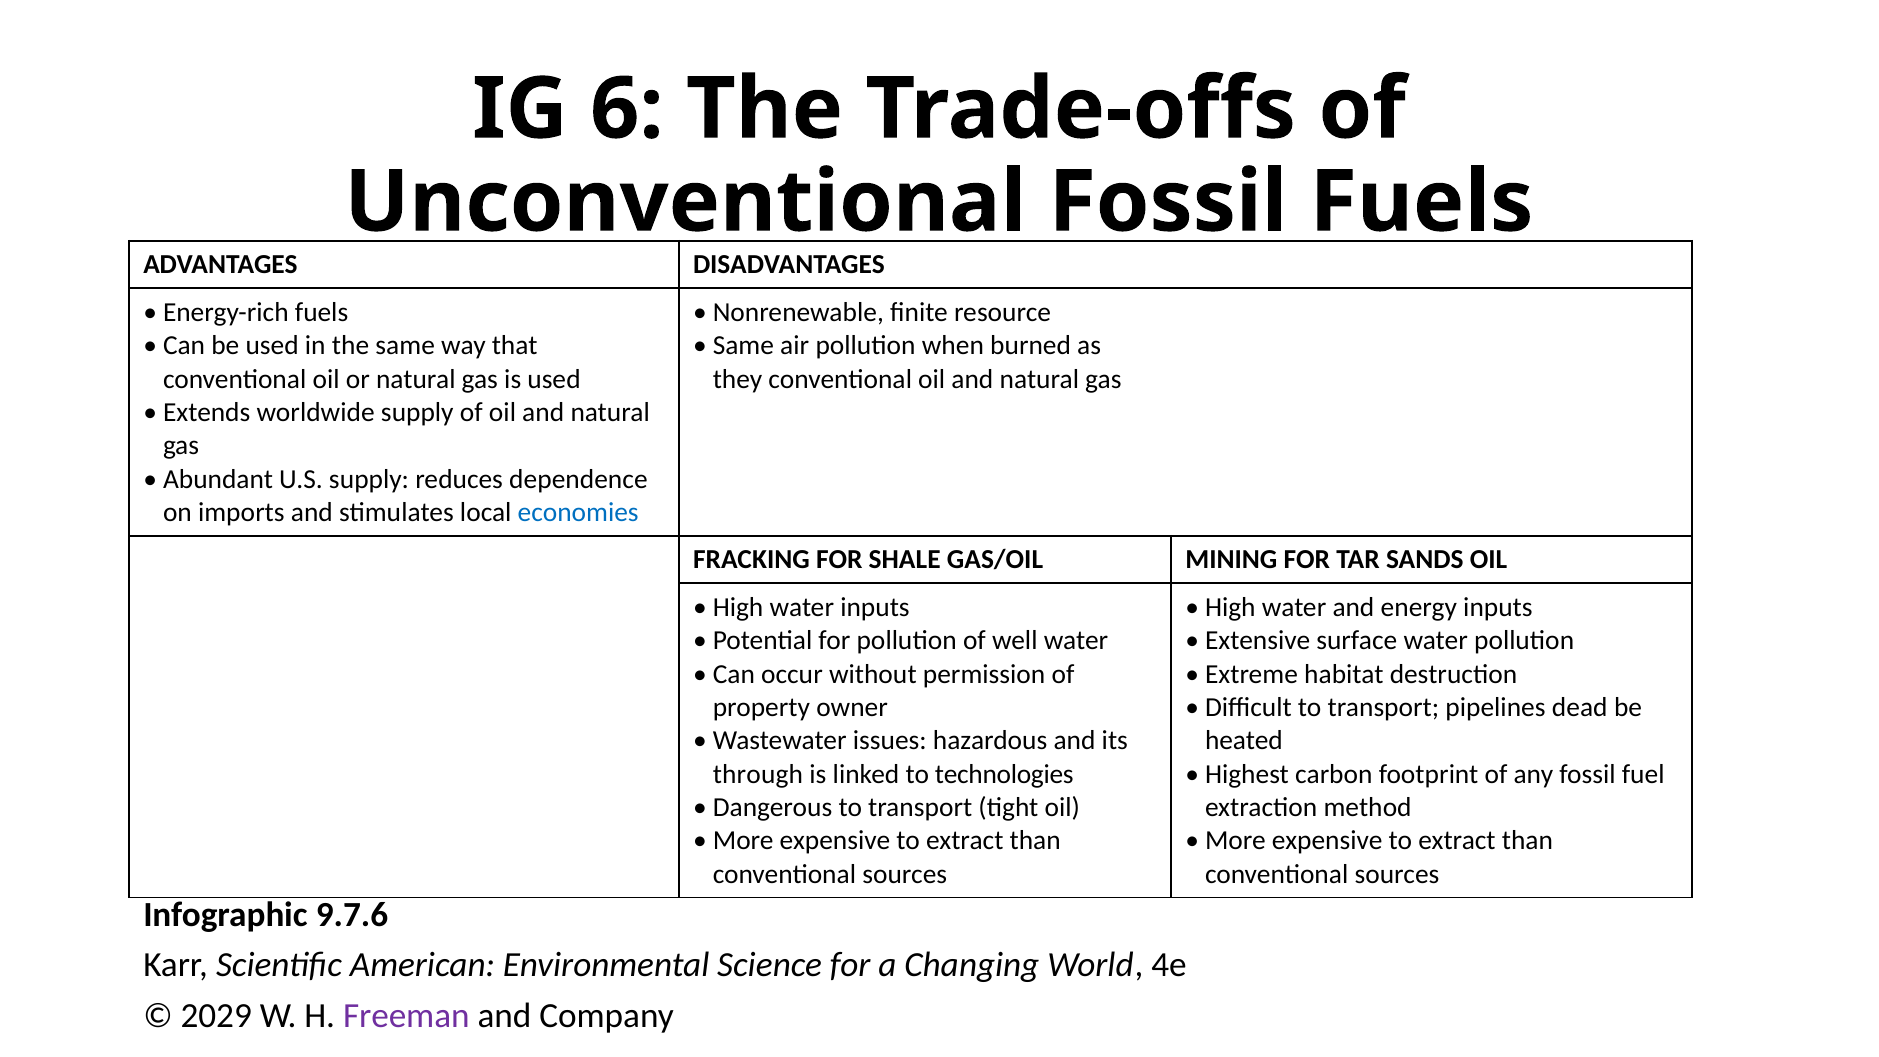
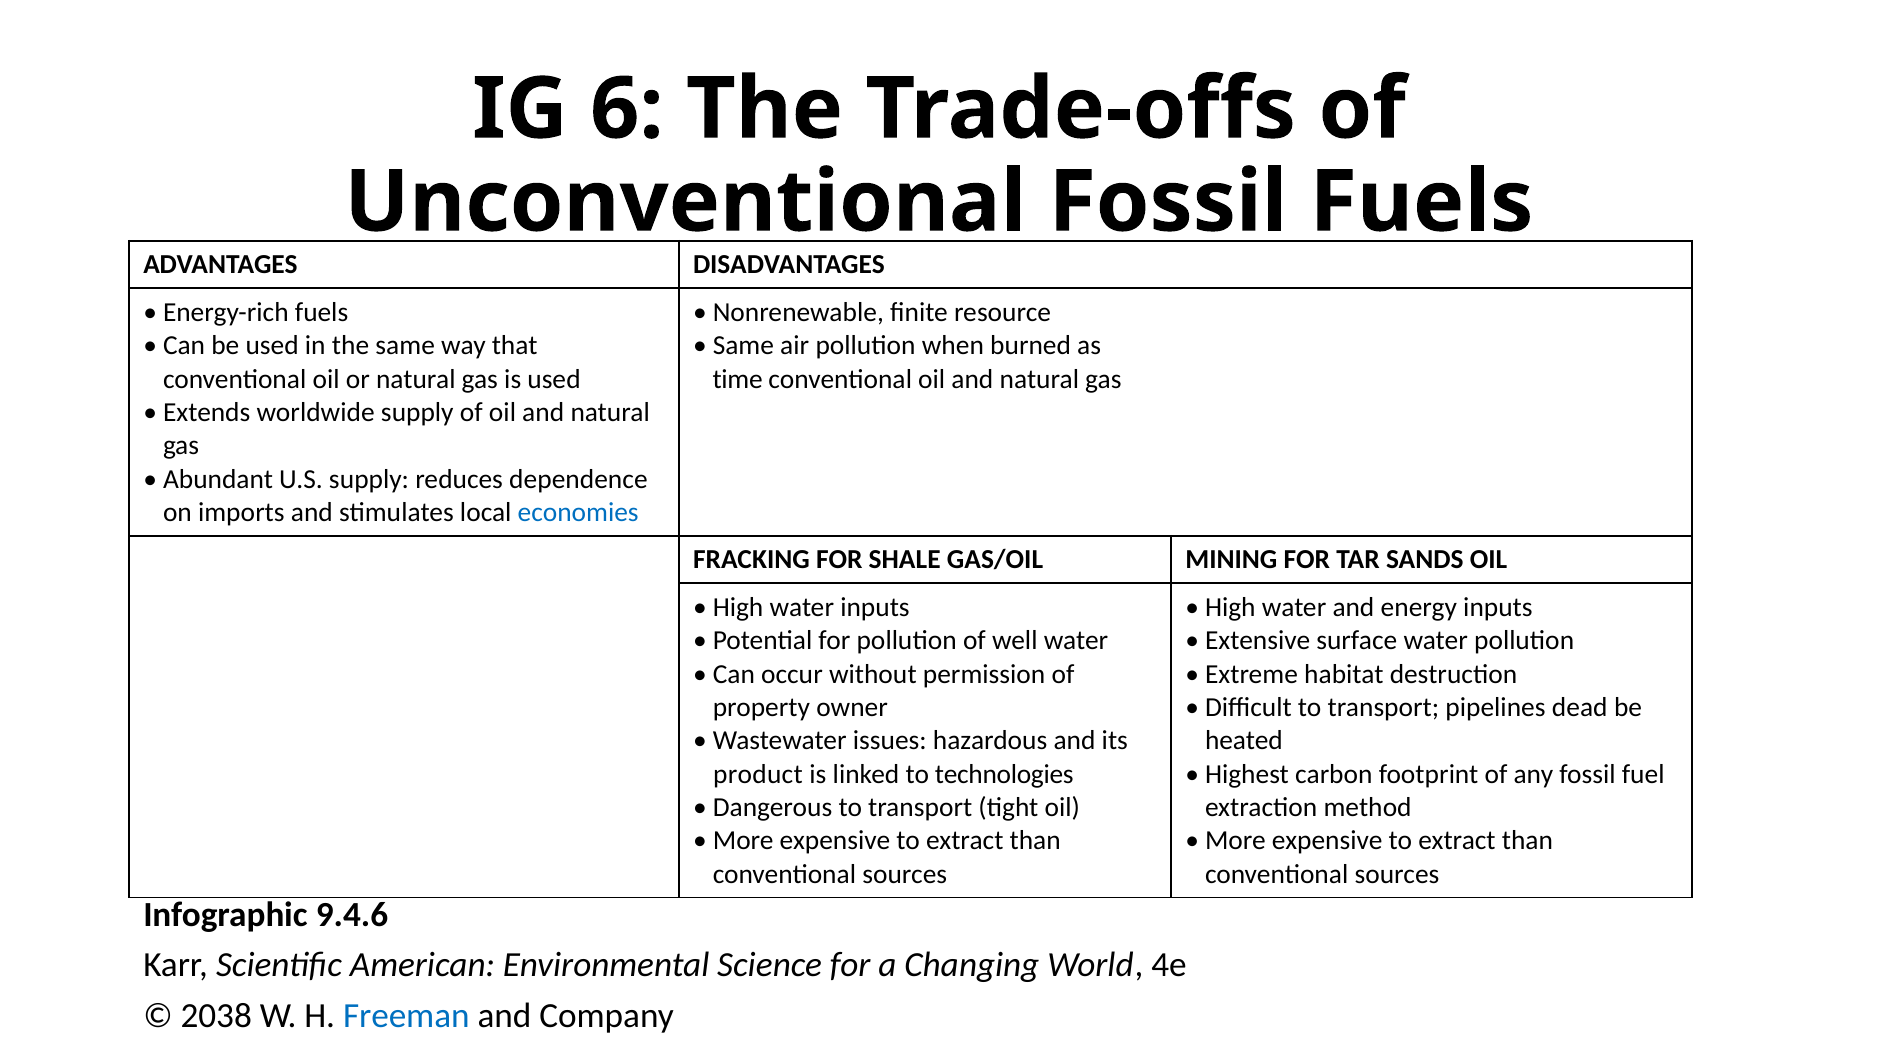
they: they -> time
through: through -> product
9.7.6: 9.7.6 -> 9.4.6
2029: 2029 -> 2038
Freeman colour: purple -> blue
